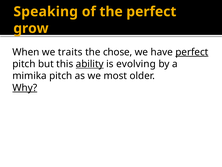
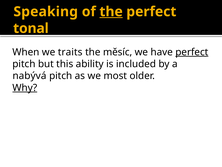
the at (111, 12) underline: none -> present
grow: grow -> tonal
chose: chose -> měsíc
ability underline: present -> none
evolving: evolving -> included
mimika: mimika -> nabývá
